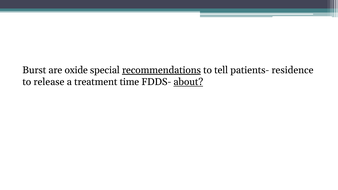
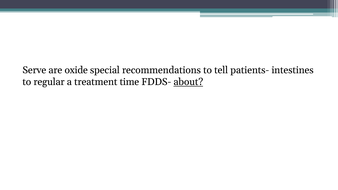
Burst: Burst -> Serve
recommendations underline: present -> none
residence: residence -> intestines
release: release -> regular
